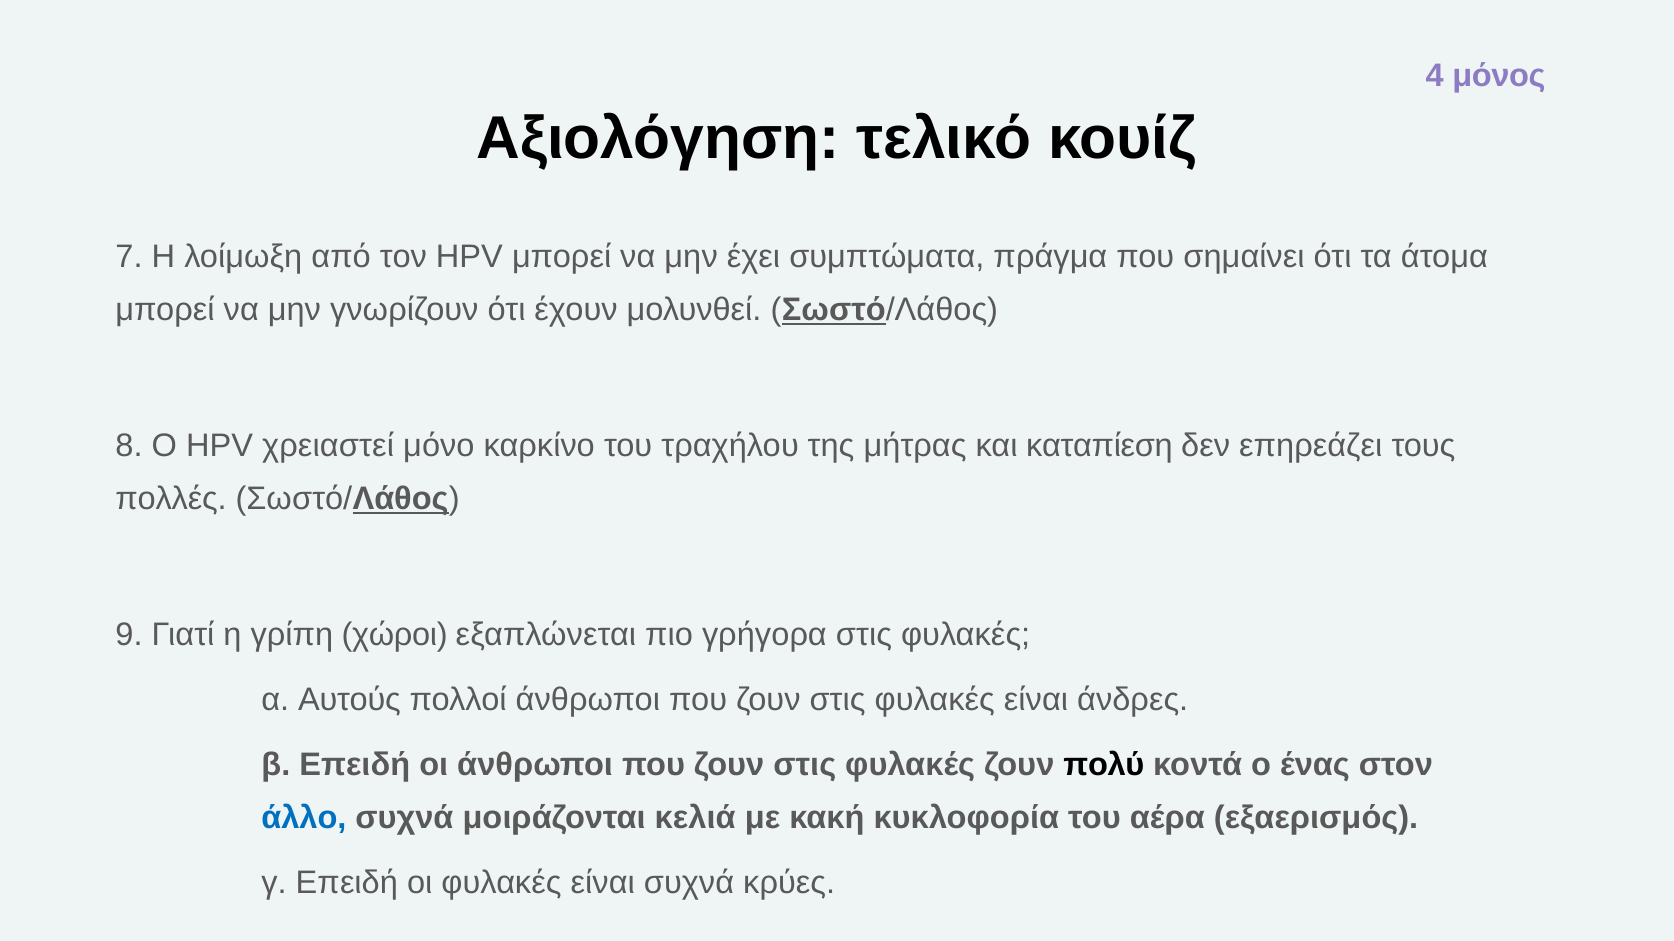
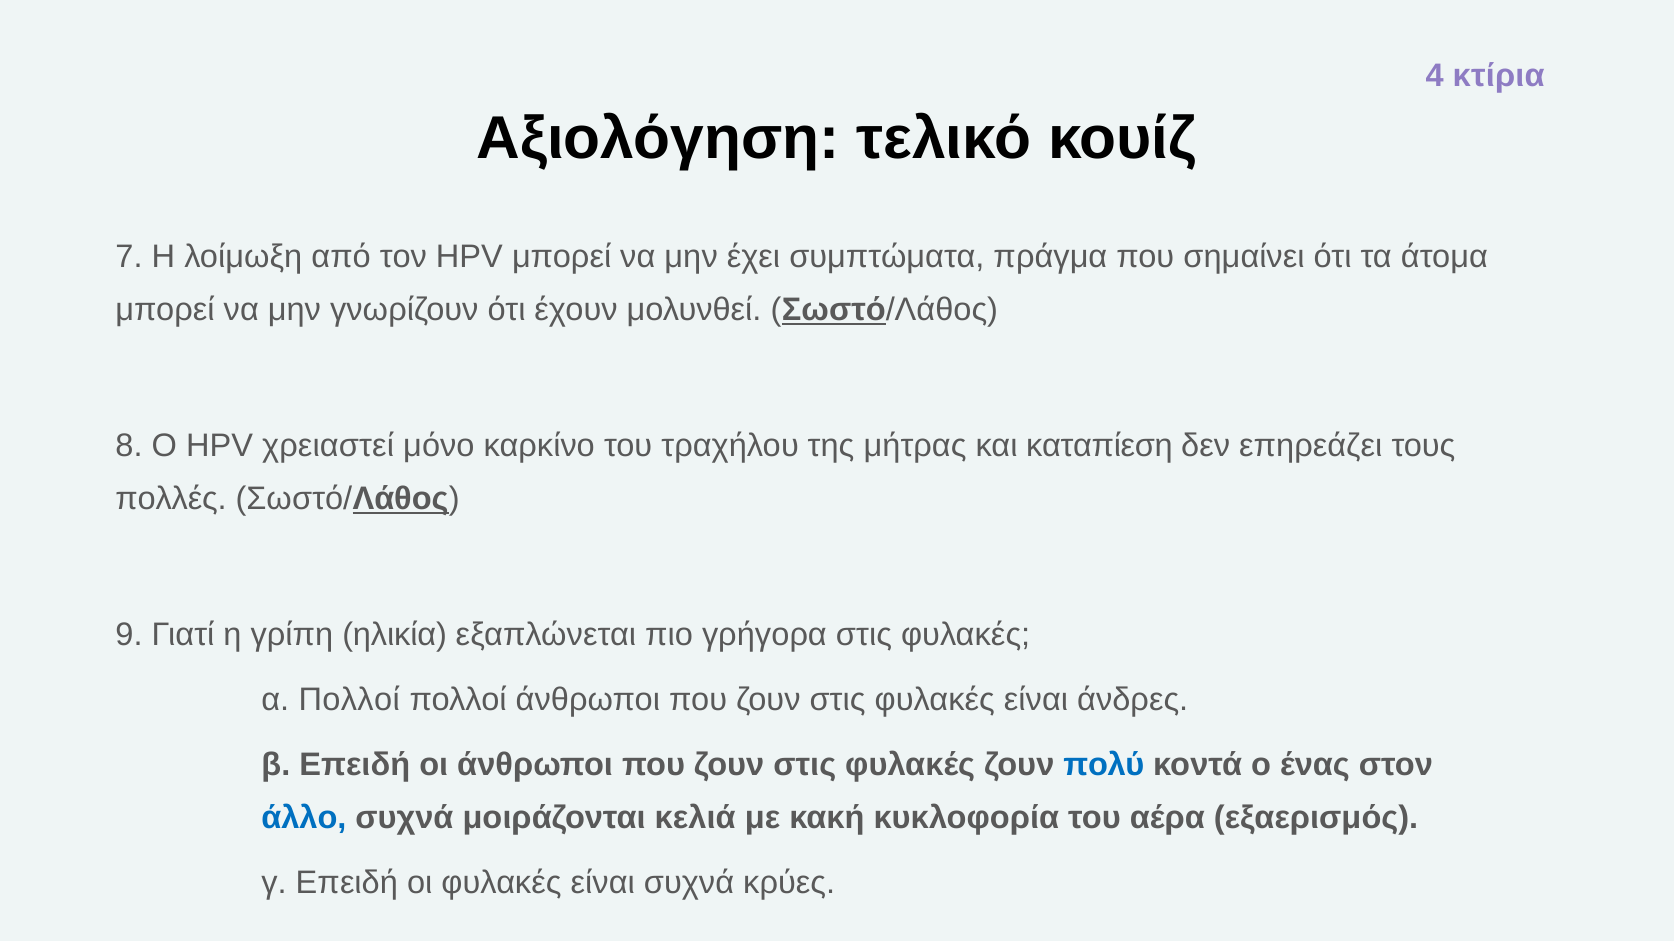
μόνος: μόνος -> κτίρια
χώροι: χώροι -> ηλικία
α Αυτούς: Αυτούς -> Πολλοί
πολύ colour: black -> blue
